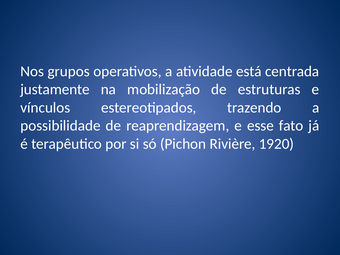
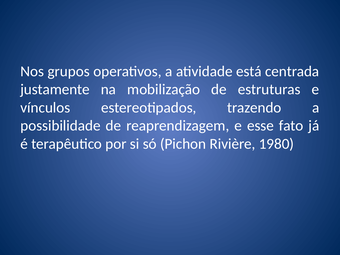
1920: 1920 -> 1980
